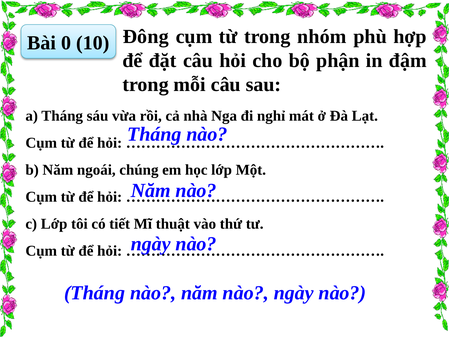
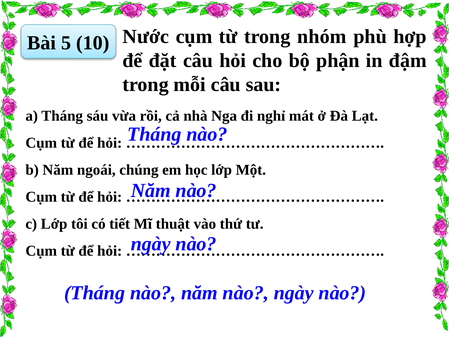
0: 0 -> 5
Đông: Đông -> Nước
